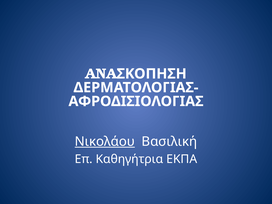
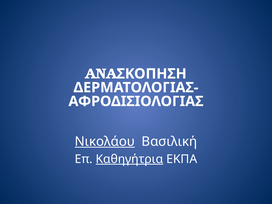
Καθηγήτρια underline: none -> present
